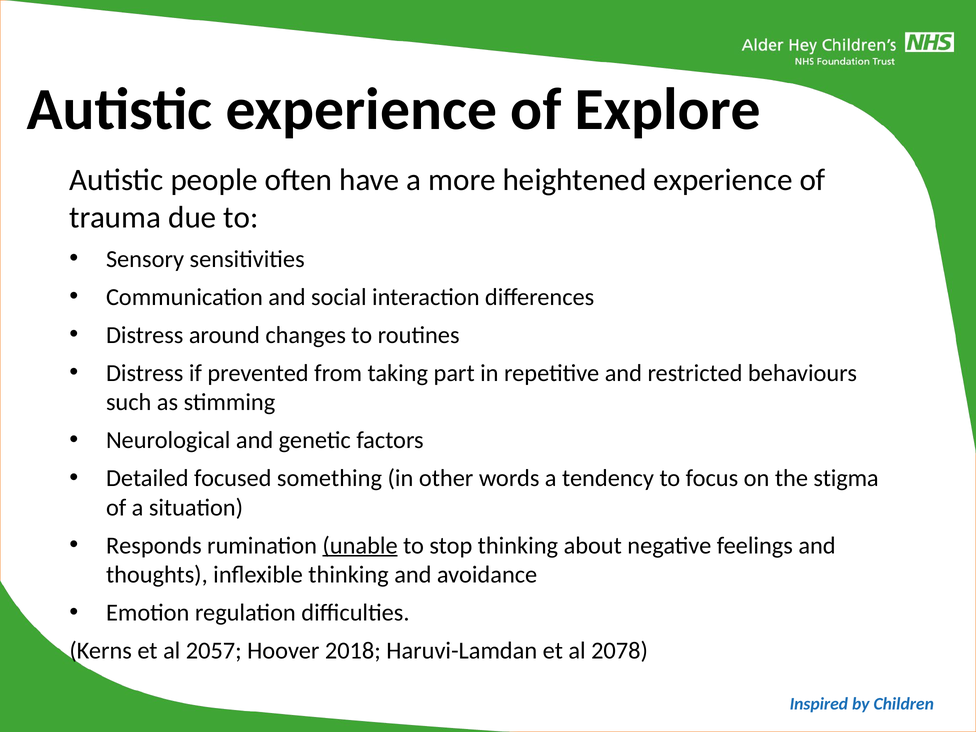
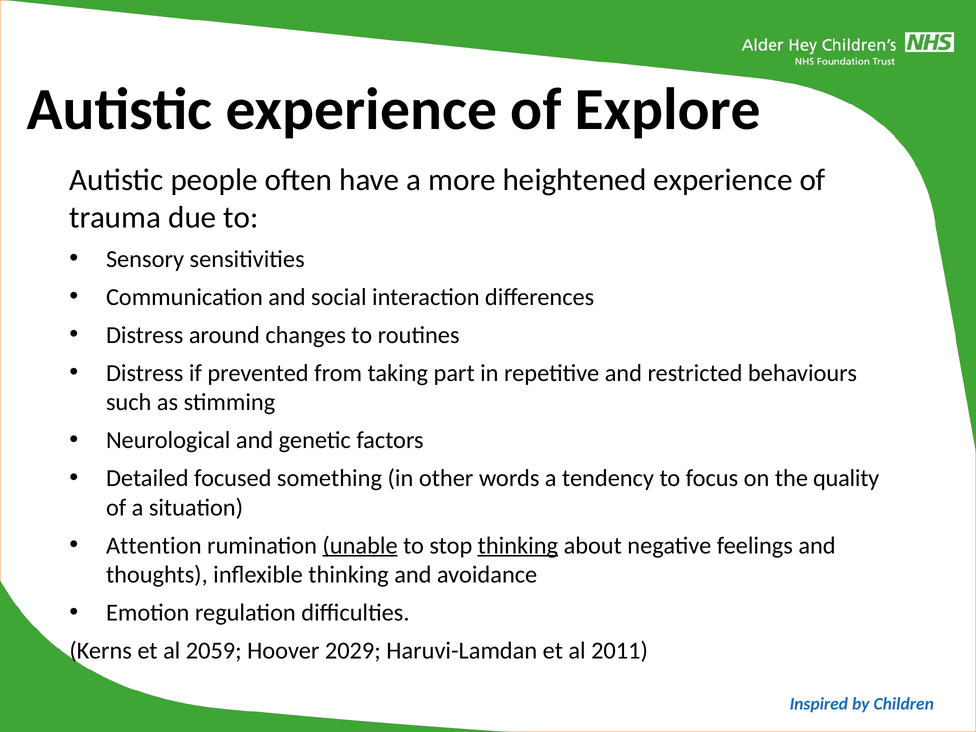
stigma: stigma -> quality
Responds: Responds -> Attention
thinking at (518, 545) underline: none -> present
2057: 2057 -> 2059
2018: 2018 -> 2029
2078: 2078 -> 2011
